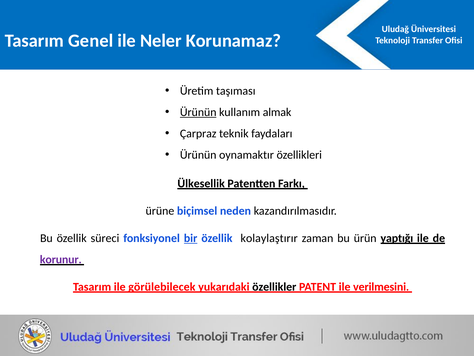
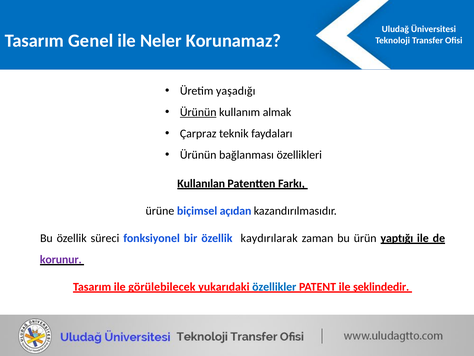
taşıması: taşıması -> yaşadığı
oynamaktır: oynamaktır -> bağlanması
Ülkesellik: Ülkesellik -> Kullanılan
neden: neden -> açıdan
bir underline: present -> none
kolaylaştırır: kolaylaştırır -> kaydırılarak
özellikler colour: black -> blue
verilmesini: verilmesini -> şeklindedir
